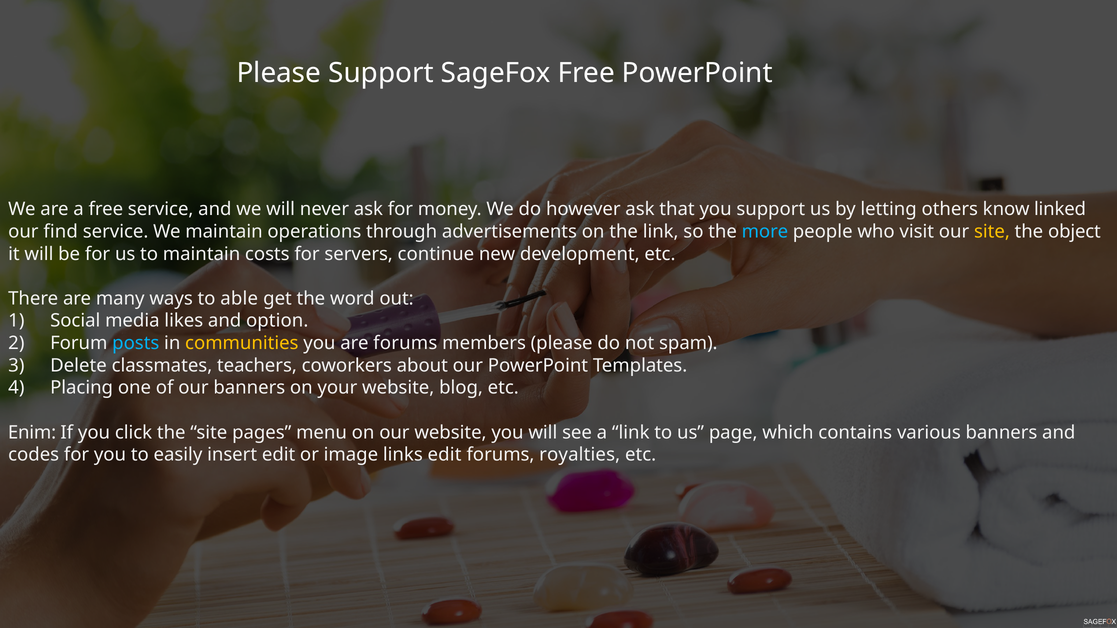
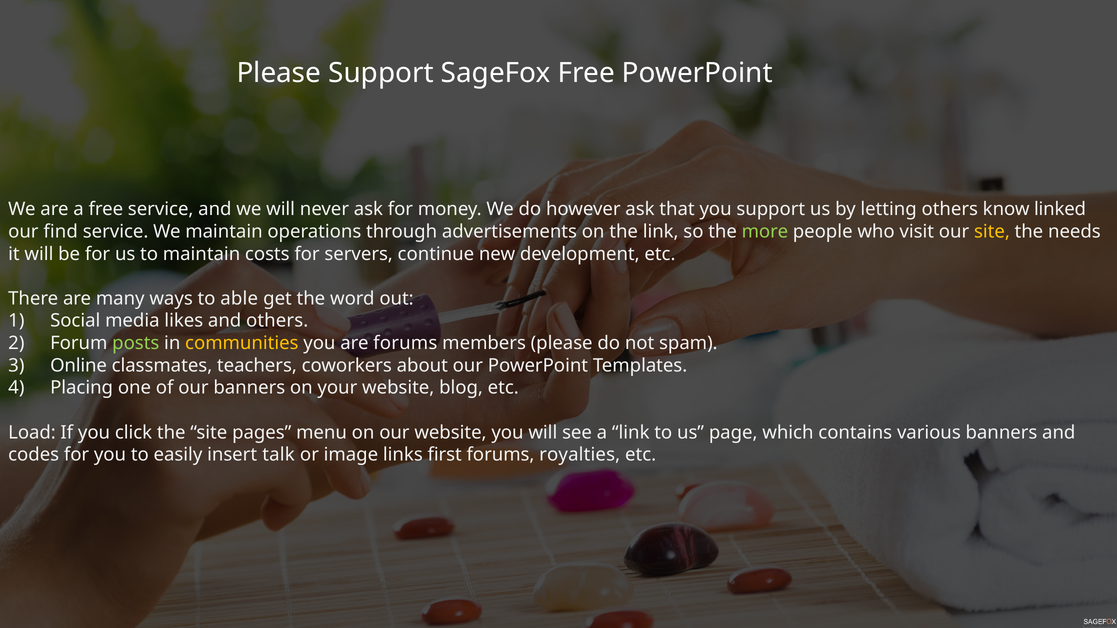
more colour: light blue -> light green
object: object -> needs
and option: option -> others
posts colour: light blue -> light green
Delete: Delete -> Online
Enim: Enim -> Load
insert edit: edit -> talk
links edit: edit -> first
